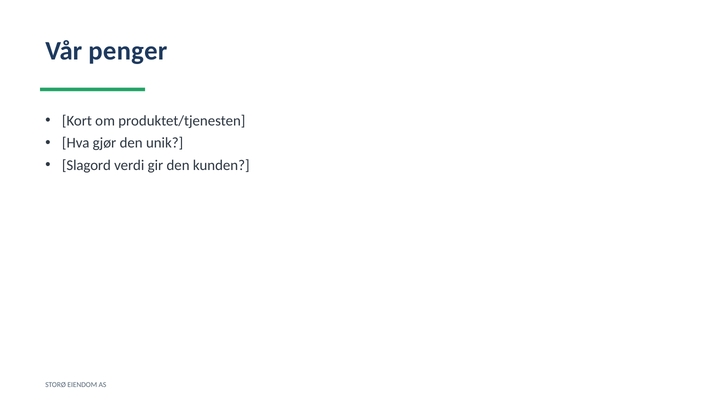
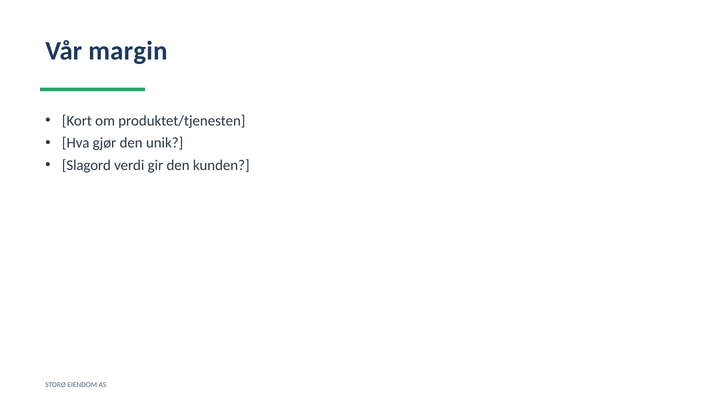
penger: penger -> margin
